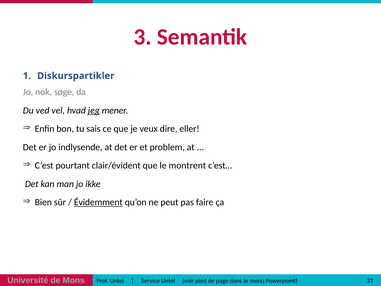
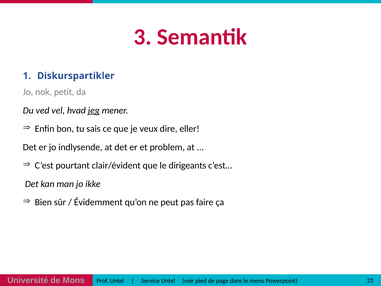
søge: søge -> petit
montrent: montrent -> dirigeants
Évidemment underline: present -> none
